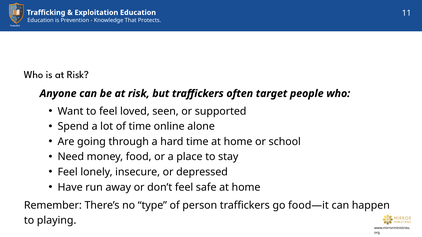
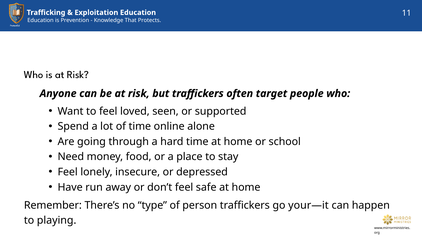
food—it: food—it -> your—it
